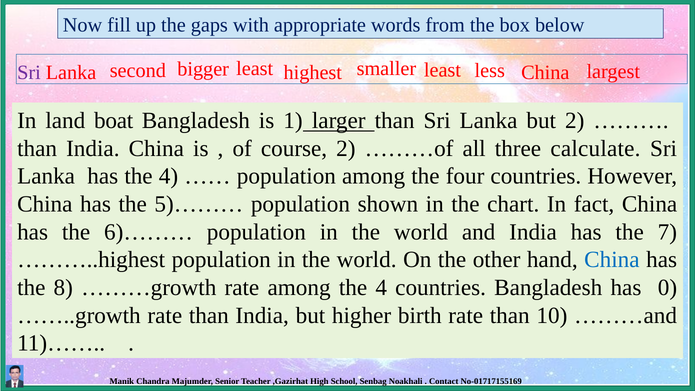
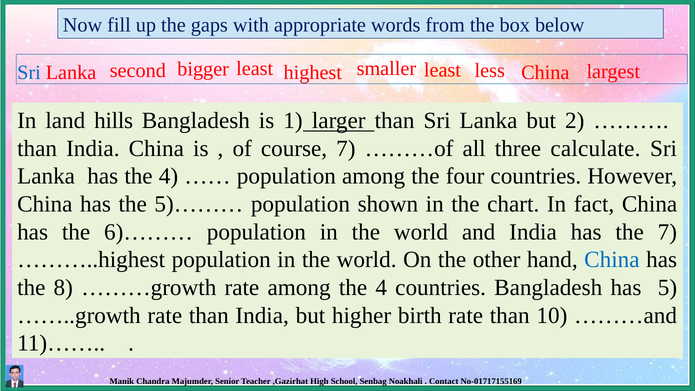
Sri at (29, 72) colour: purple -> blue
boat: boat -> hills
course 2: 2 -> 7
0: 0 -> 5
